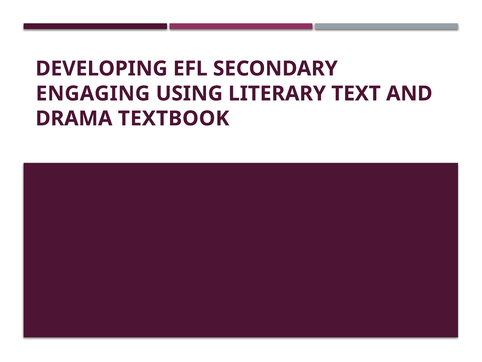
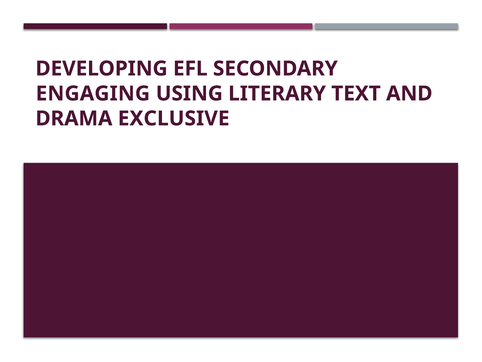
TEXTBOOK: TEXTBOOK -> EXCLUSIVE
